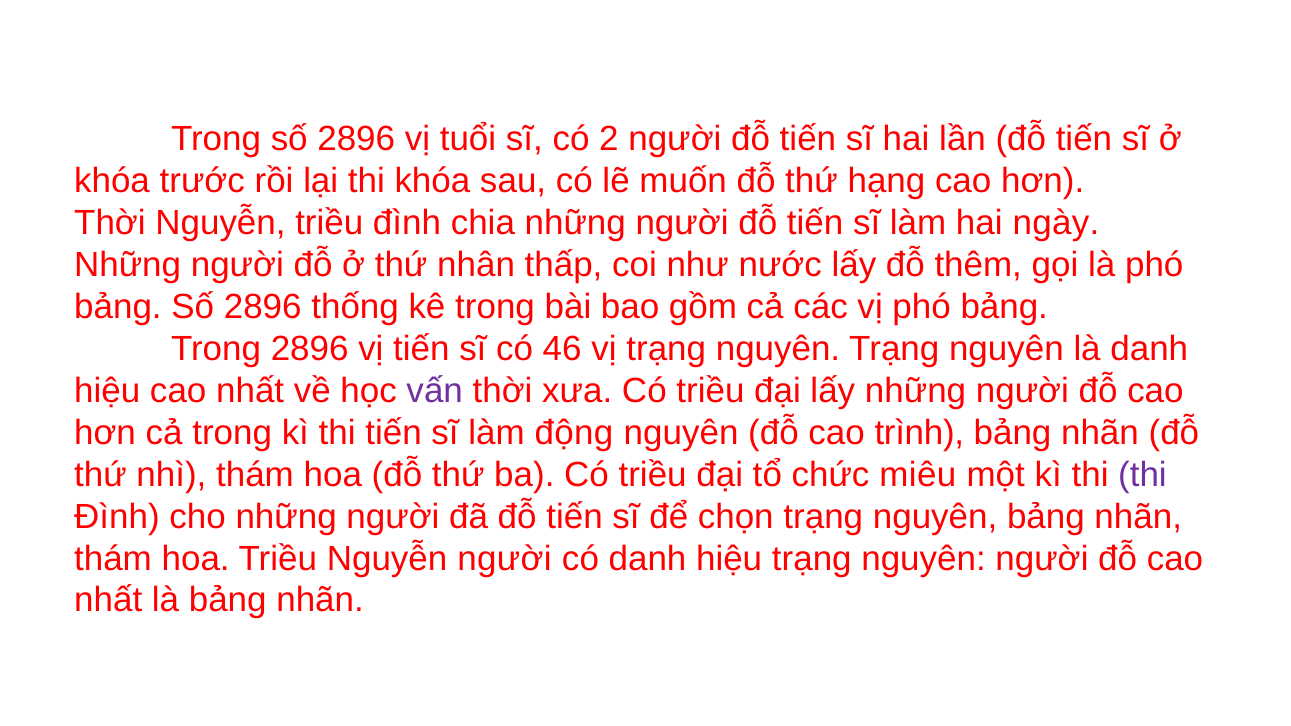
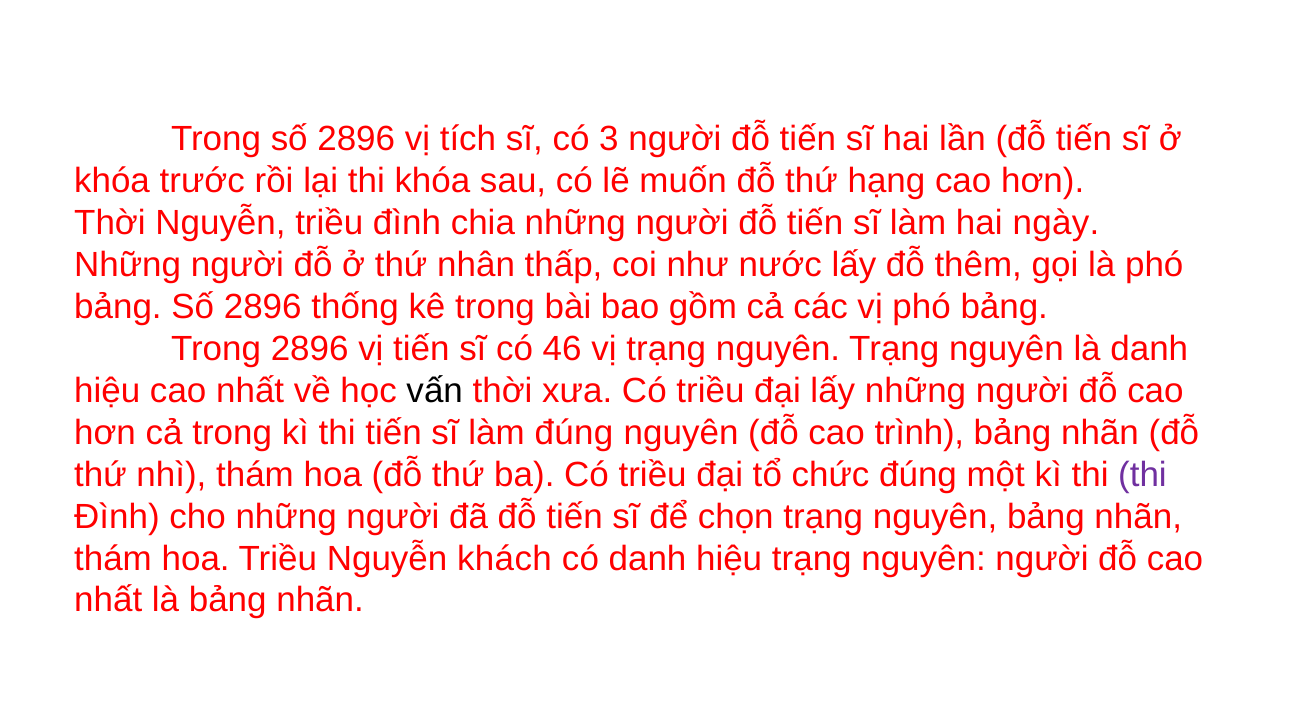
tuổi: tuổi -> tích
2: 2 -> 3
vấn colour: purple -> black
làm động: động -> đúng
chức miêu: miêu -> đúng
Nguyễn người: người -> khách
